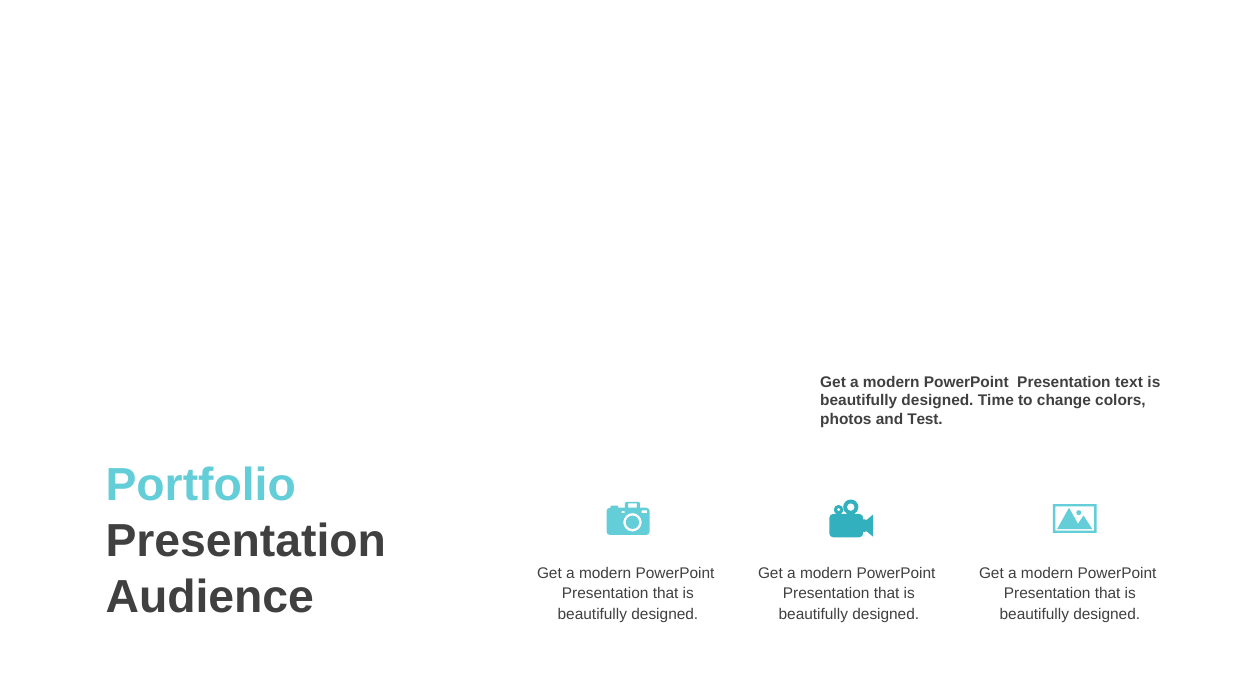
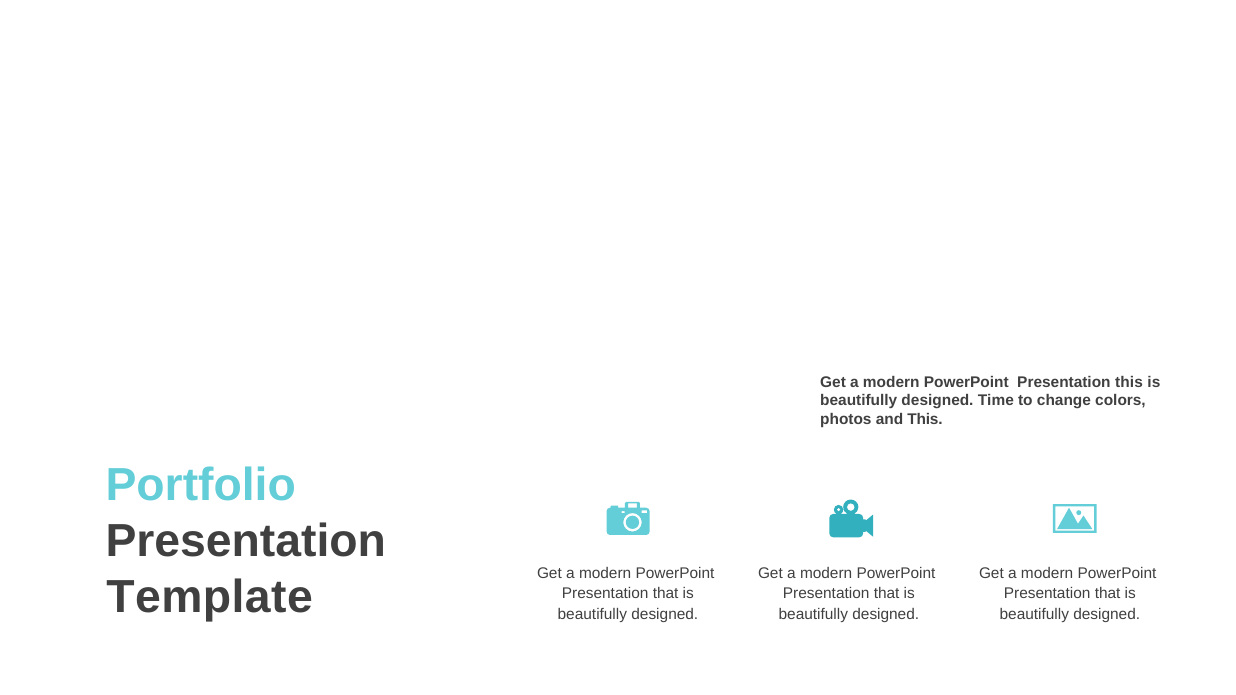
Presentation text: text -> this
and Test: Test -> This
Audience: Audience -> Template
